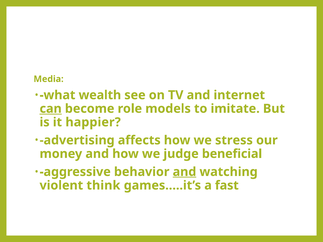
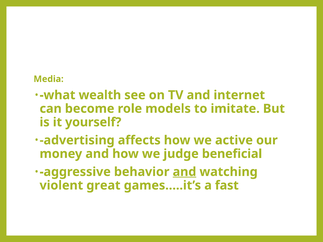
can underline: present -> none
happier: happier -> yourself
stress: stress -> active
think: think -> great
